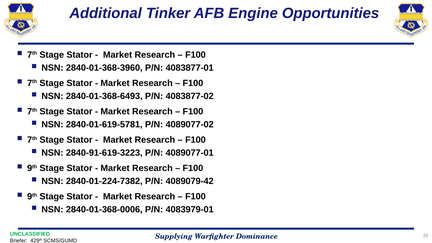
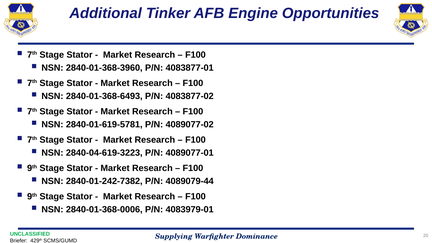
2840-91-619-3223: 2840-91-619-3223 -> 2840-04-619-3223
2840-01-224-7382: 2840-01-224-7382 -> 2840-01-242-7382
4089079-42: 4089079-42 -> 4089079-44
